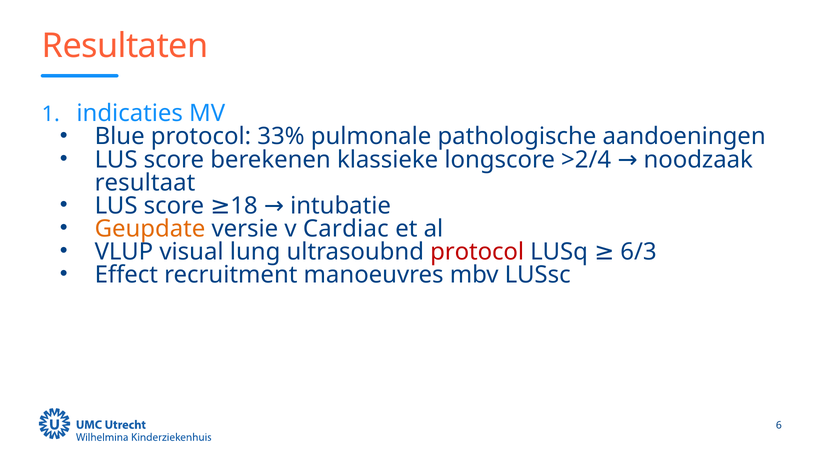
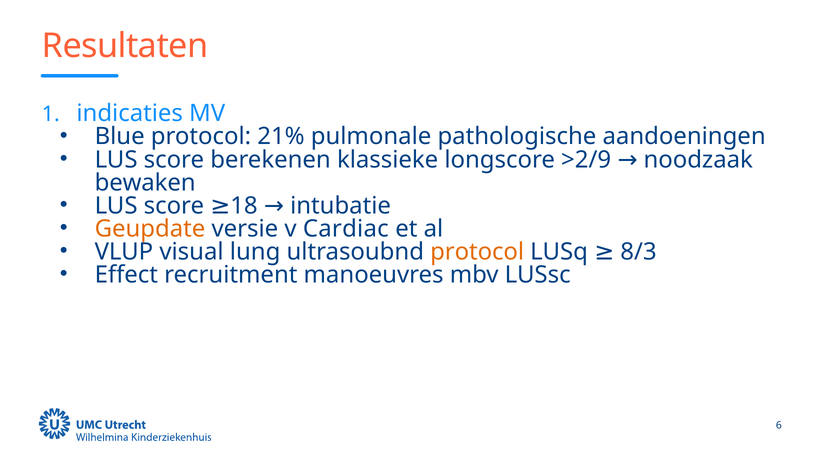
33%: 33% -> 21%
>2/4: >2/4 -> >2/9
resultaat: resultaat -> bewaken
protocol at (477, 252) colour: red -> orange
6/3: 6/3 -> 8/3
